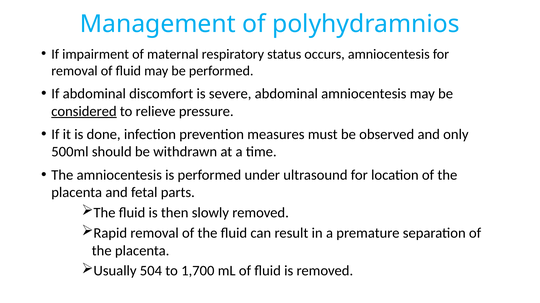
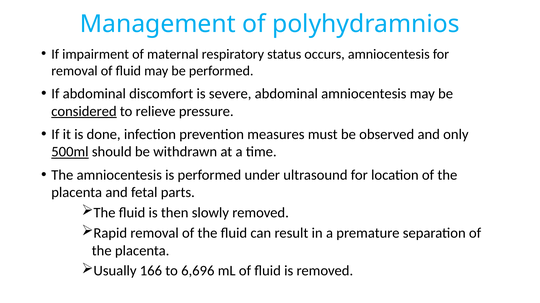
500ml underline: none -> present
504: 504 -> 166
1,700: 1,700 -> 6,696
